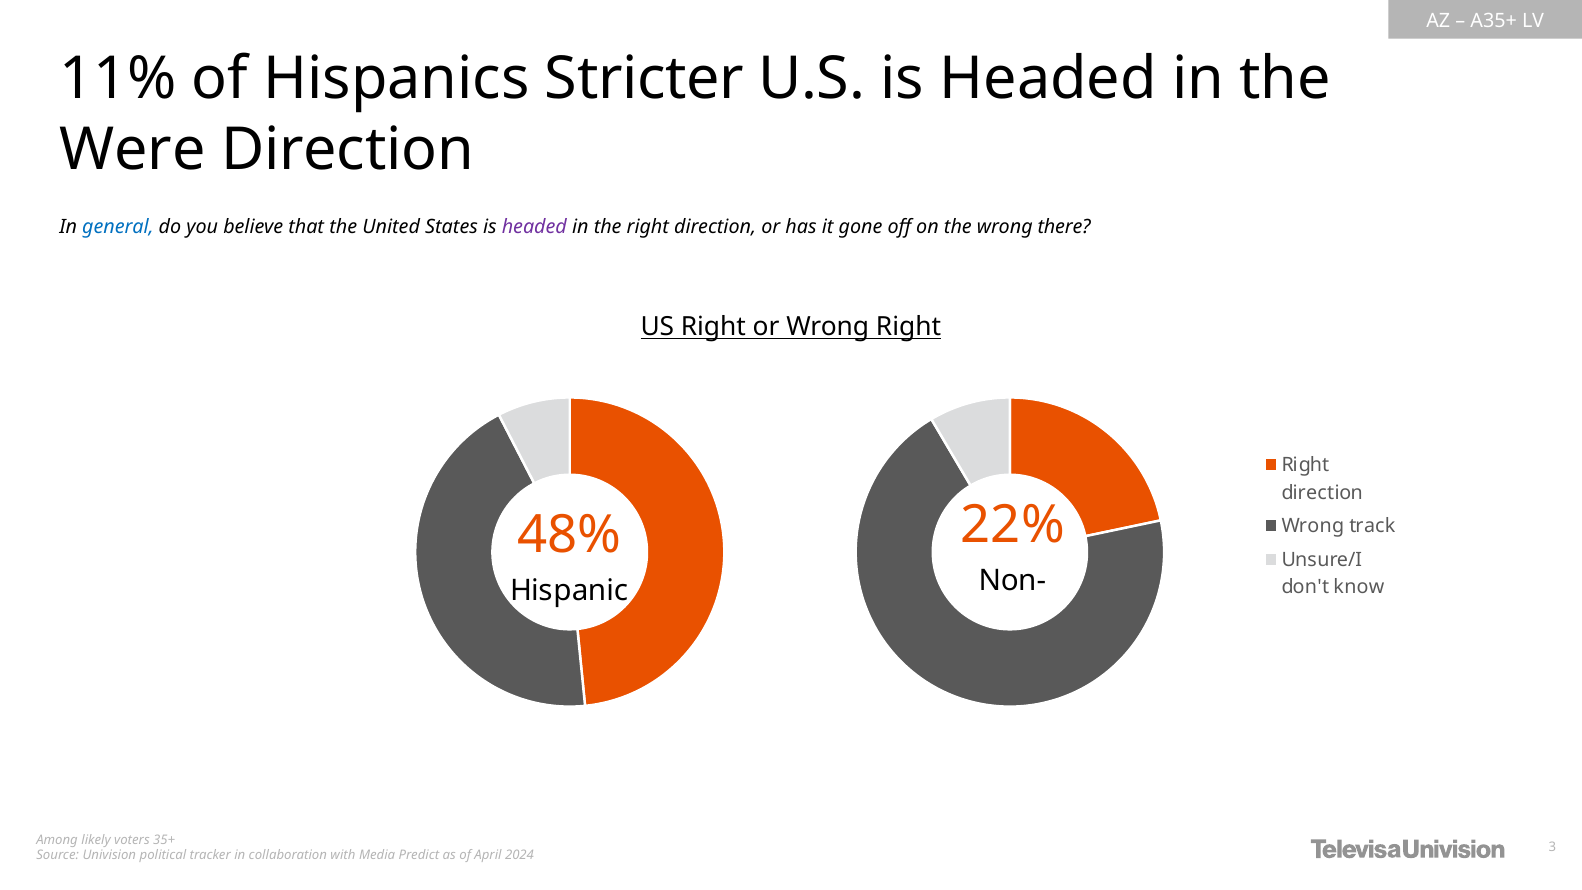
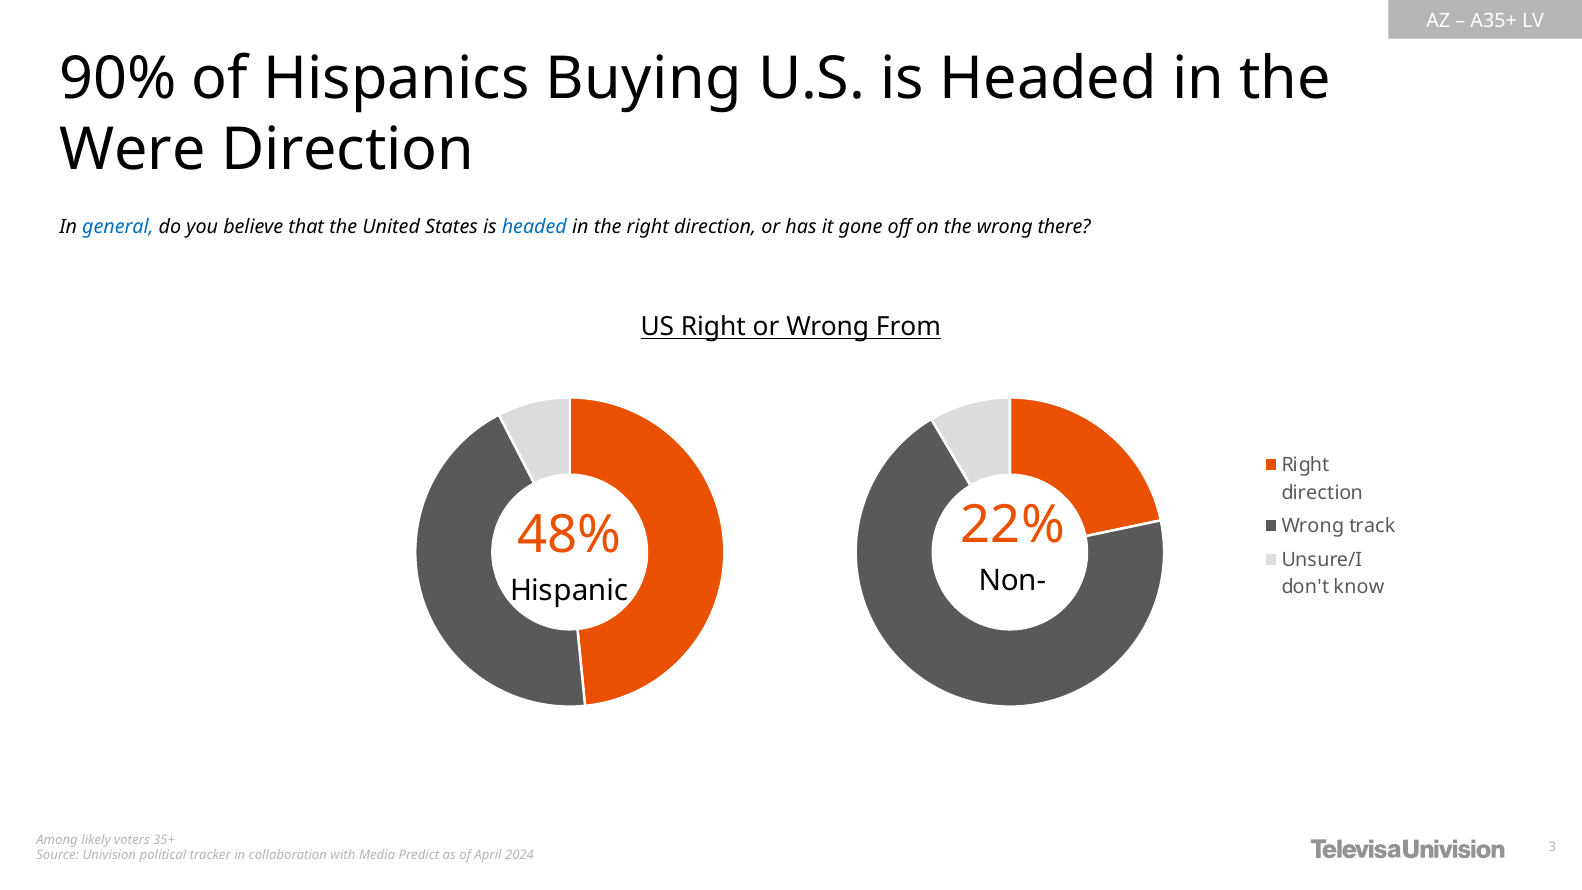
11%: 11% -> 90%
Stricter: Stricter -> Buying
headed at (534, 227) colour: purple -> blue
Wrong Right: Right -> From
